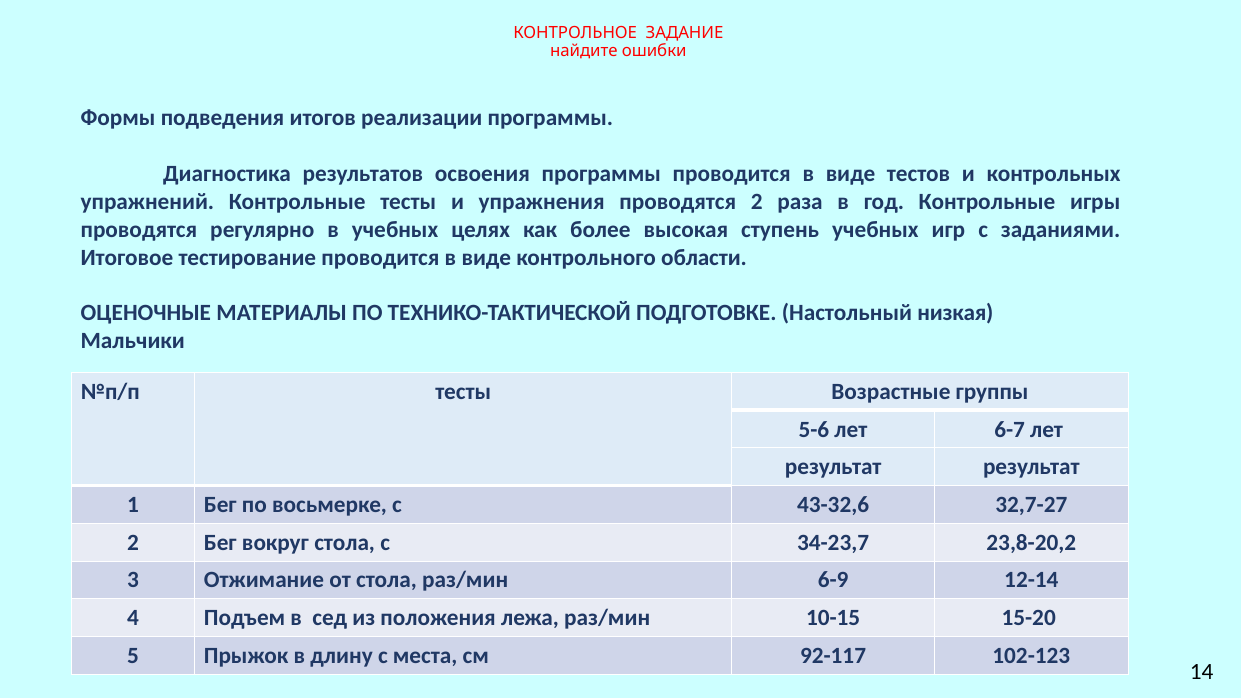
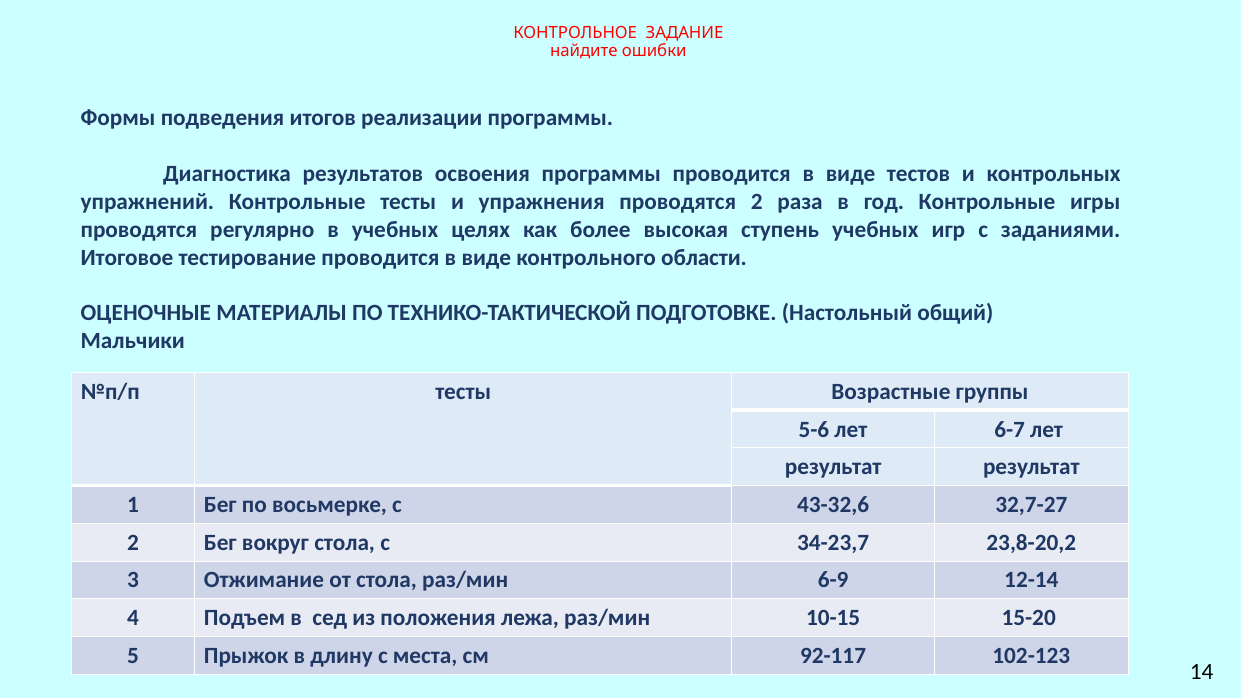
низкая: низкая -> общий
